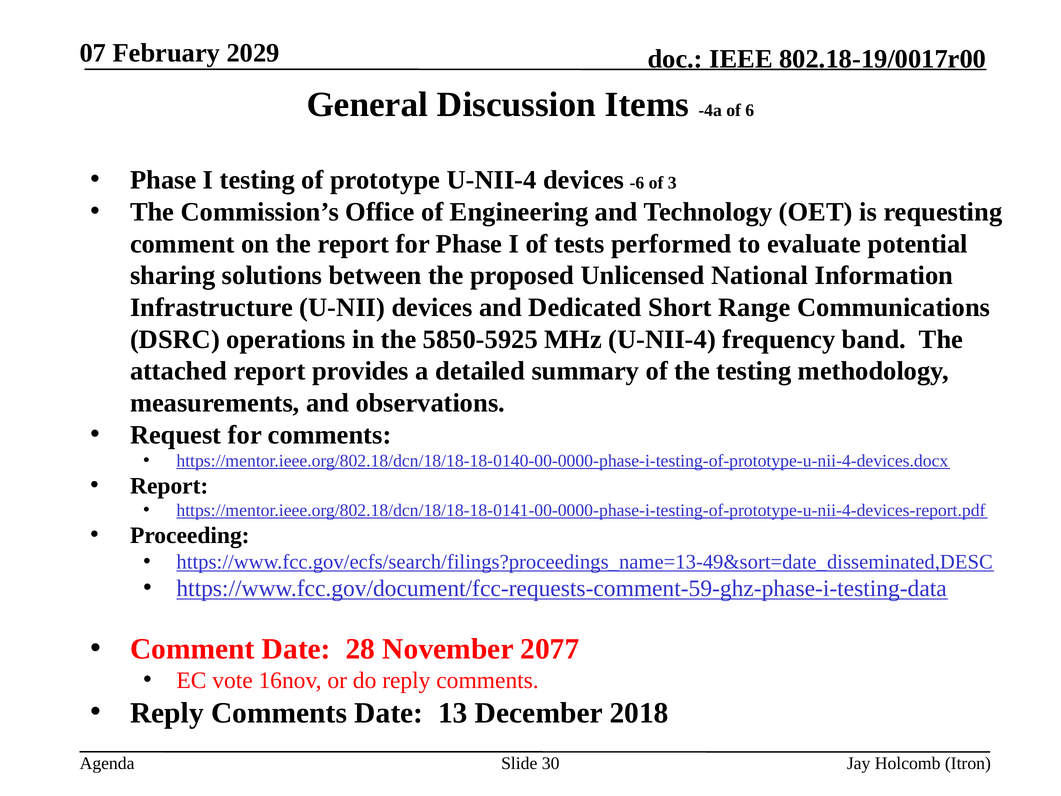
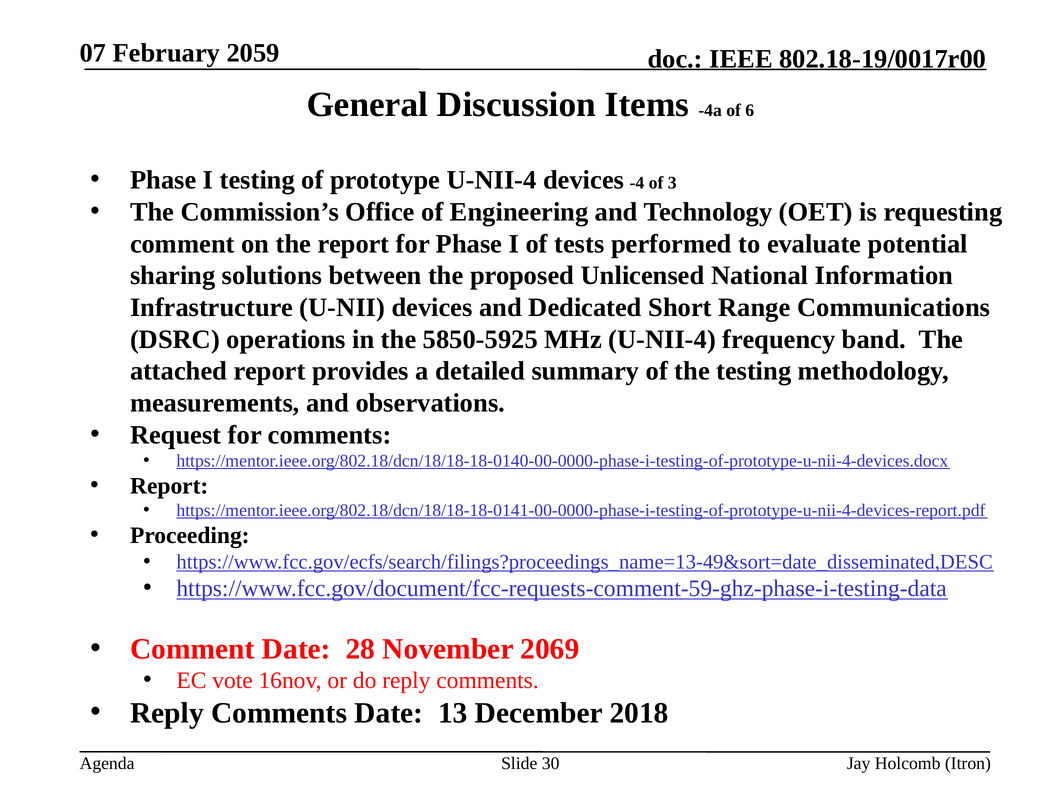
2029: 2029 -> 2059
-6: -6 -> -4
2077: 2077 -> 2069
